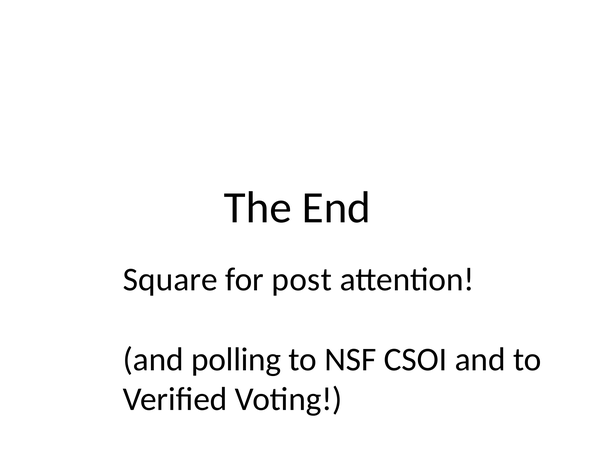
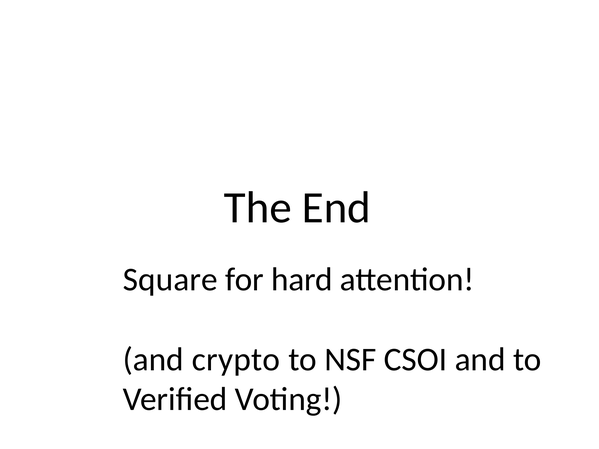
post: post -> hard
polling: polling -> crypto
